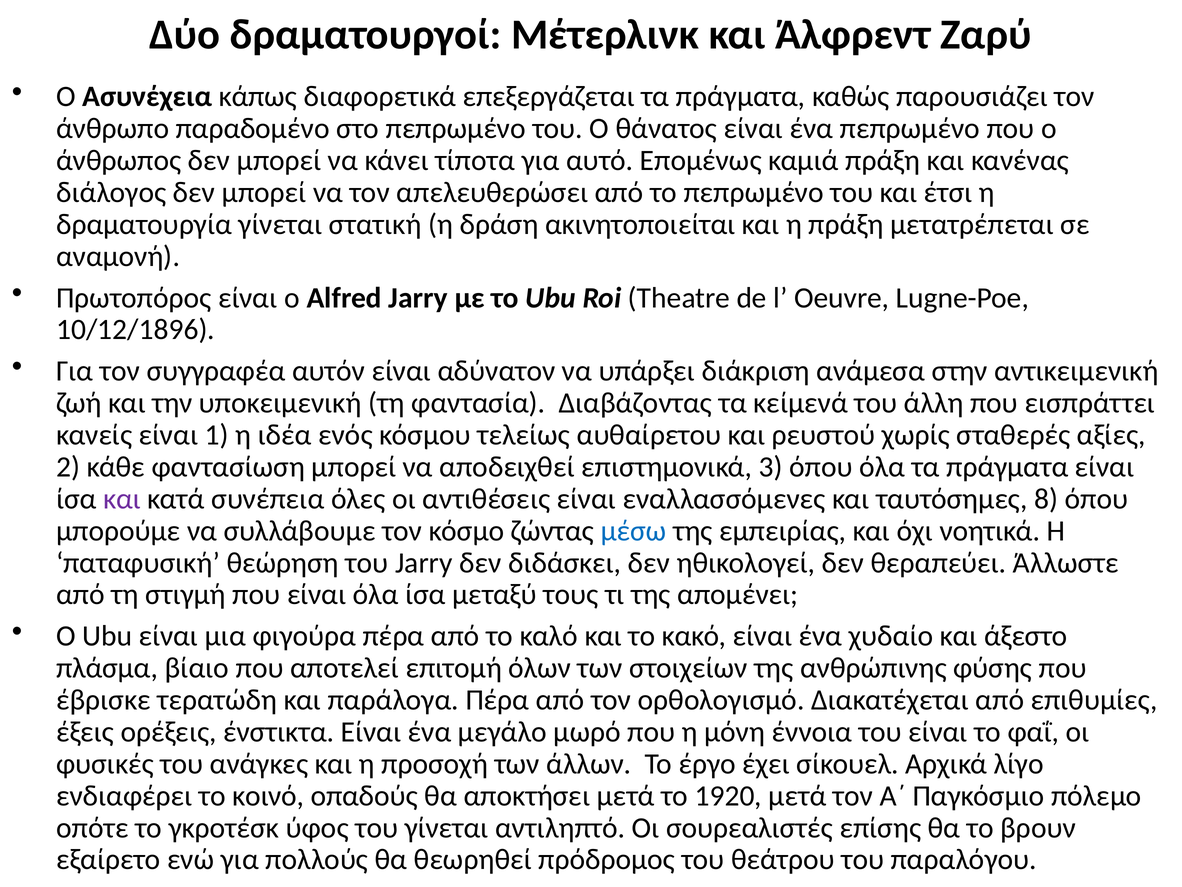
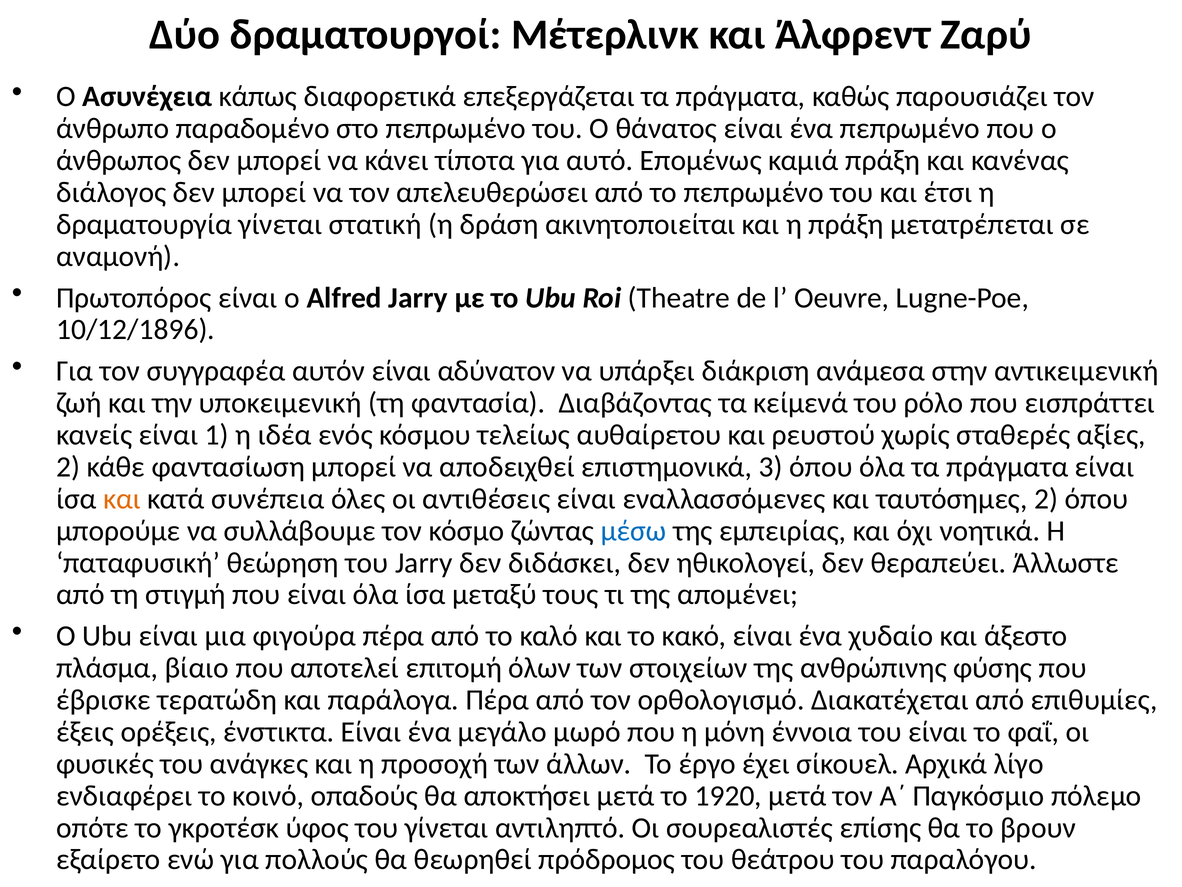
άλλη: άλλη -> ρόλο
και at (122, 499) colour: purple -> orange
ταυτόσημες 8: 8 -> 2
